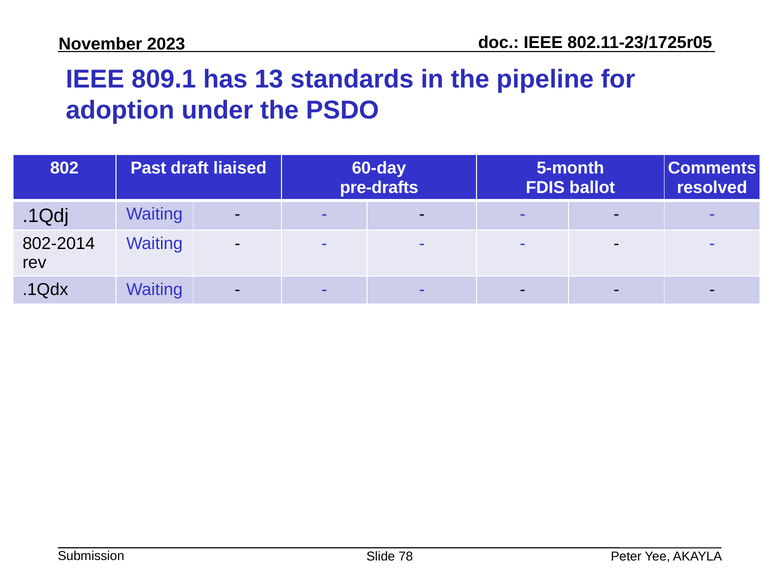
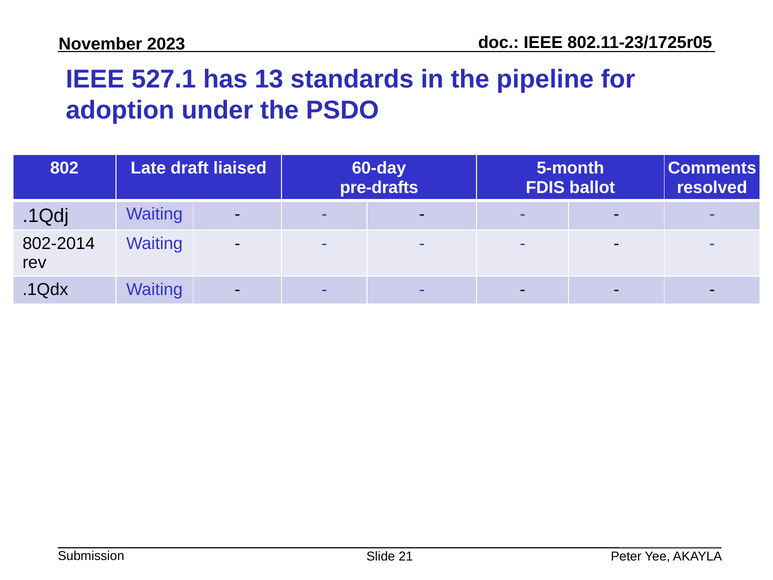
809.1: 809.1 -> 527.1
Past: Past -> Late
78: 78 -> 21
